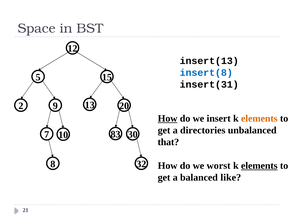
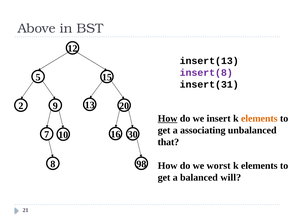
Space: Space -> Above
insert(8 colour: blue -> purple
directories: directories -> associating
83: 83 -> 16
32: 32 -> 98
elements at (259, 166) underline: present -> none
like: like -> will
